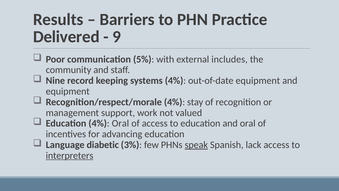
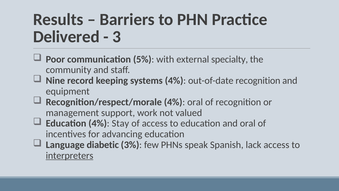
9: 9 -> 3
includes: includes -> specialty
out-of-date equipment: equipment -> recognition
4% stay: stay -> oral
4% Oral: Oral -> Stay
speak underline: present -> none
